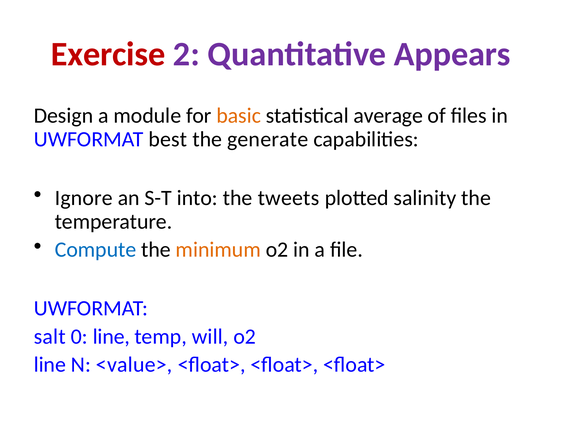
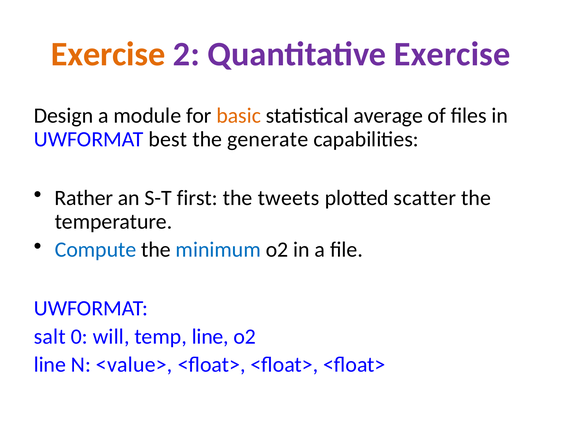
Exercise at (108, 54) colour: red -> orange
Quantitative Appears: Appears -> Exercise
Ignore: Ignore -> Rather
into: into -> first
salinity: salinity -> scatter
minimum colour: orange -> blue
0 line: line -> will
temp will: will -> line
